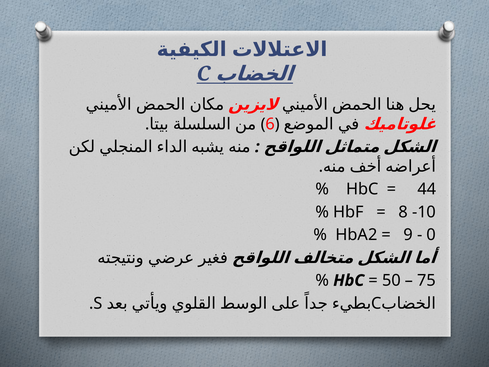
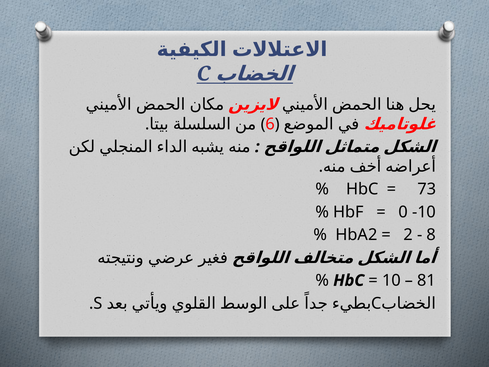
44: 44 -> 73
8: 8 -> 0
9: 9 -> 2
0: 0 -> 8
50: 50 -> 10
75: 75 -> 81
